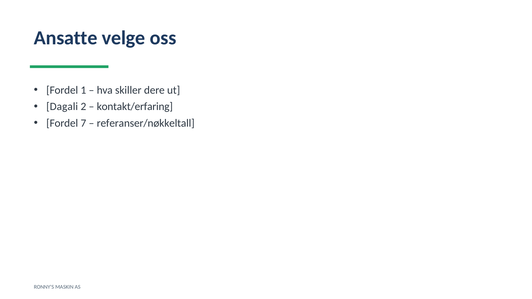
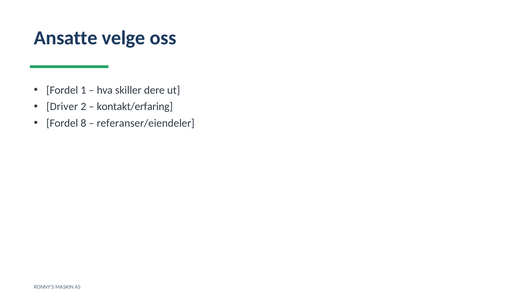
Dagali: Dagali -> Driver
7: 7 -> 8
referanser/nøkkeltall: referanser/nøkkeltall -> referanser/eiendeler
